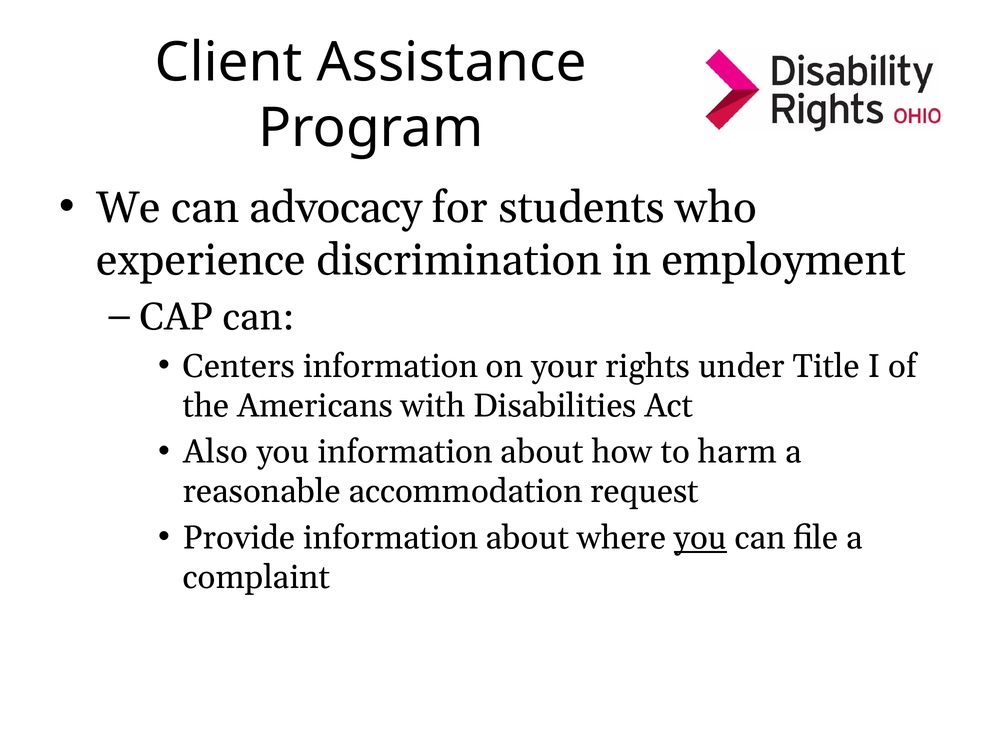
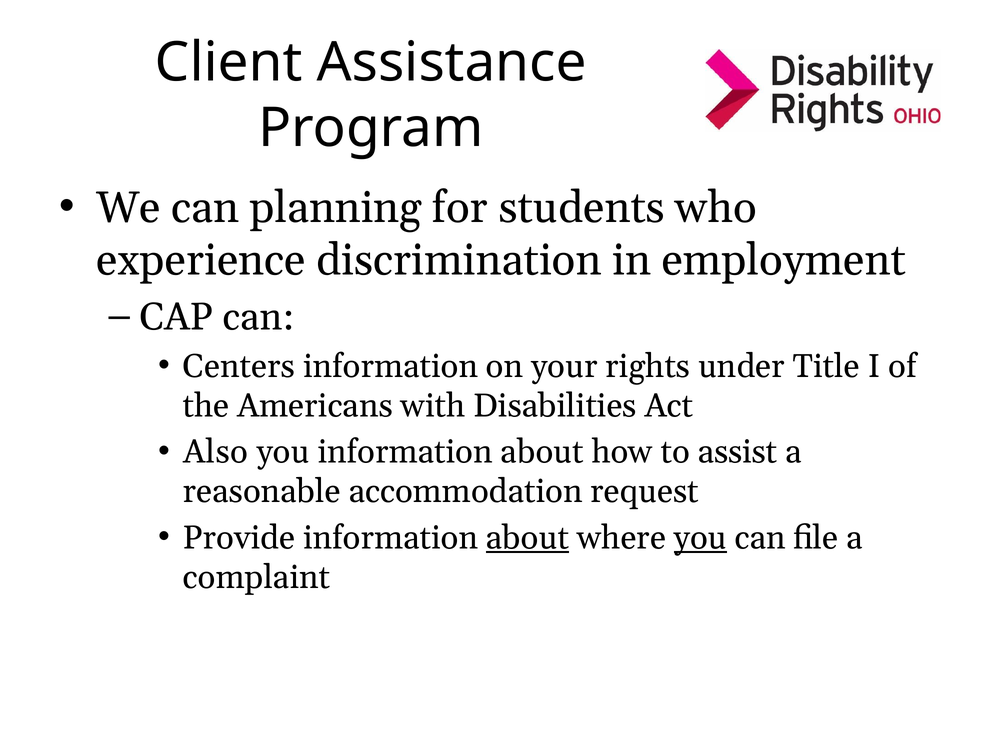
advocacy: advocacy -> planning
harm: harm -> assist
about at (527, 538) underline: none -> present
